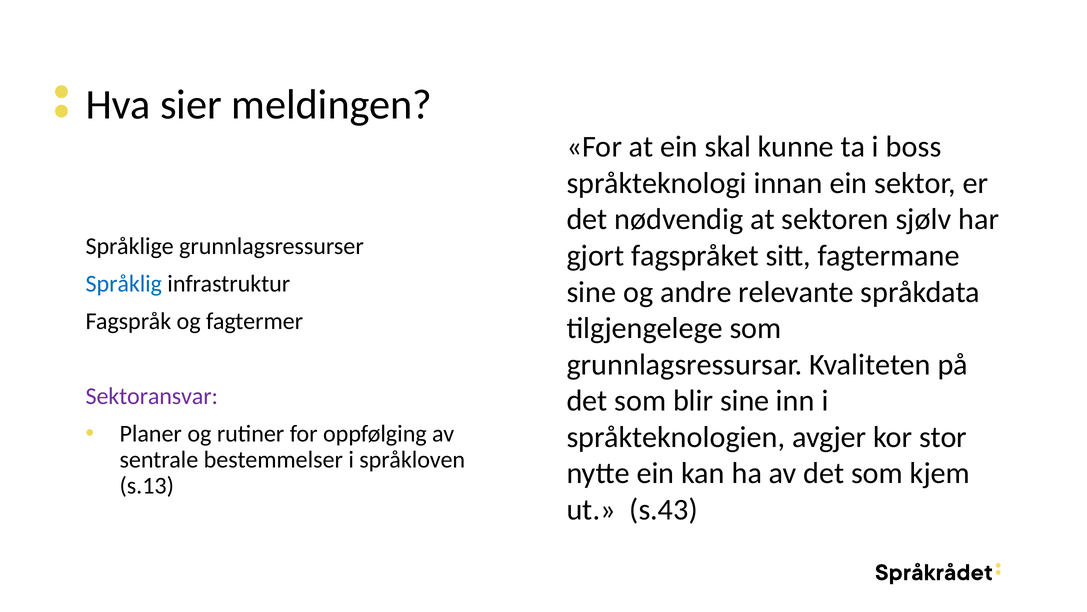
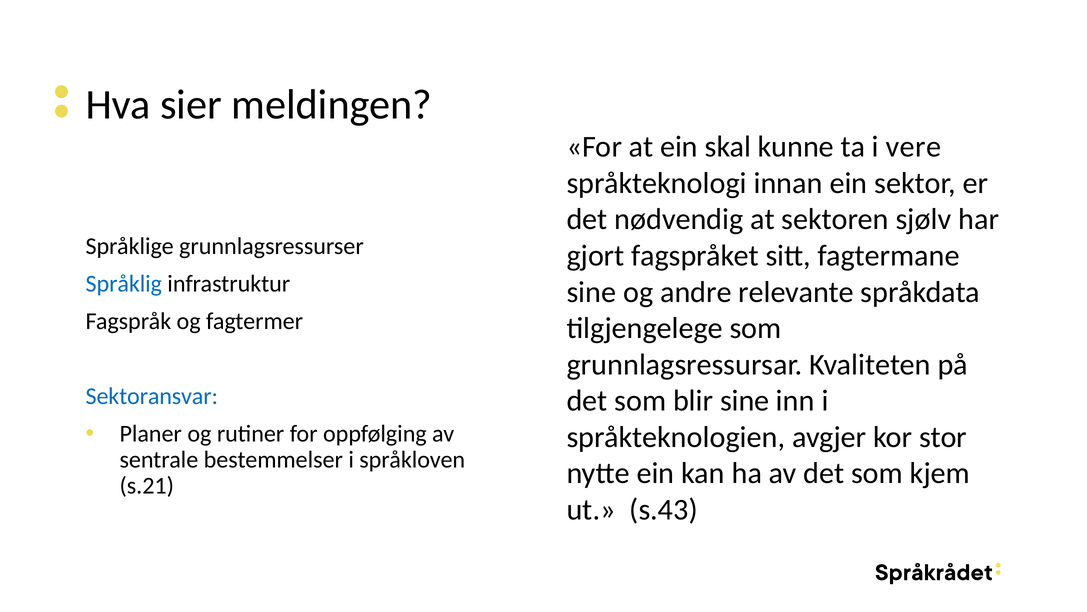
boss: boss -> vere
Sektoransvar colour: purple -> blue
s.13: s.13 -> s.21
